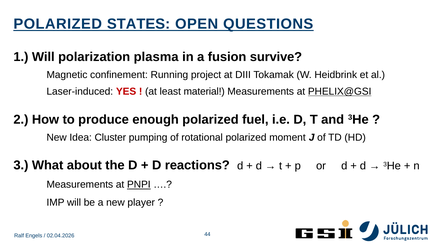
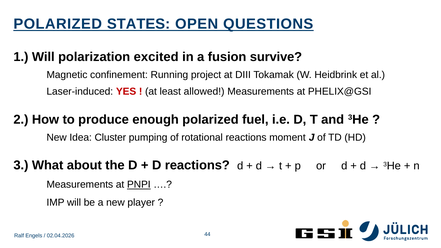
plasma: plasma -> excited
material: material -> allowed
PHELIX@GSI underline: present -> none
rotational polarized: polarized -> reactions
